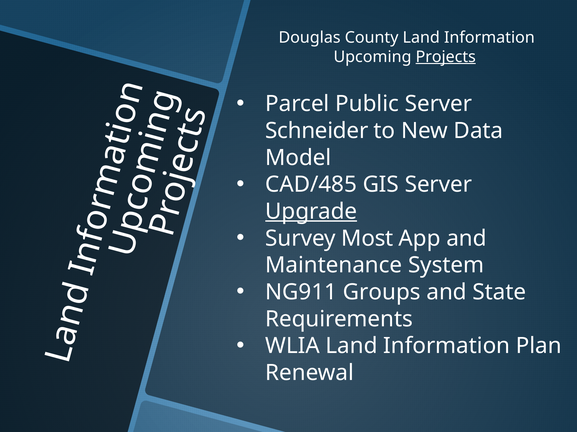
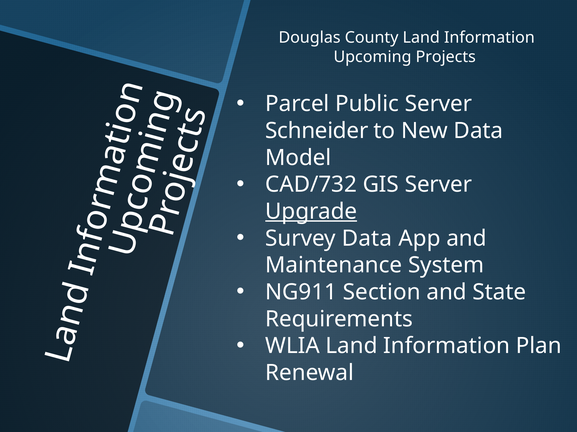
Projects underline: present -> none
CAD/485: CAD/485 -> CAD/732
Survey Most: Most -> Data
Groups: Groups -> Section
